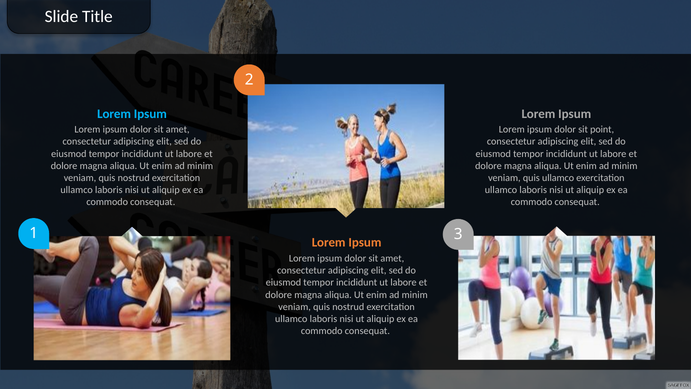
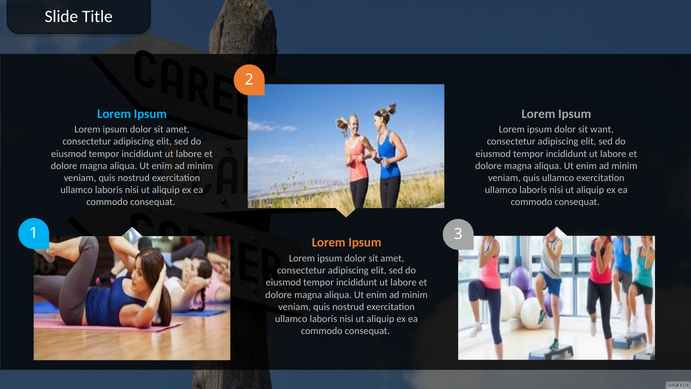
point: point -> want
